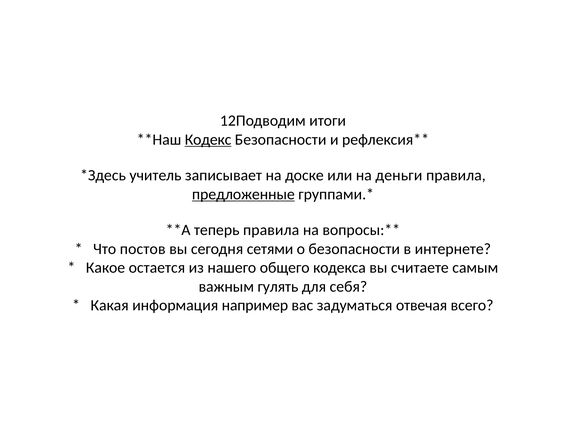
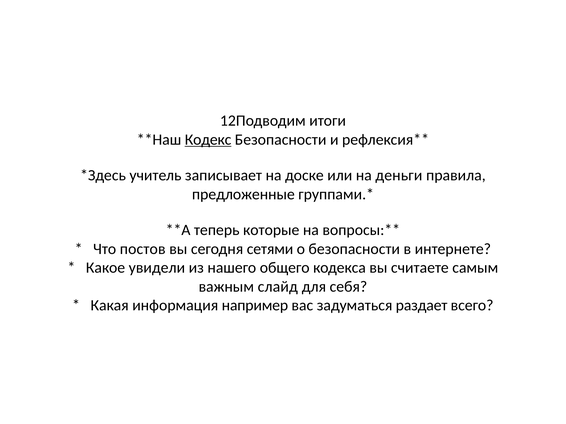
предложенные underline: present -> none
теперь правила: правила -> которые
остается: остается -> увидели
гулять: гулять -> слайд
отвечая: отвечая -> раздает
